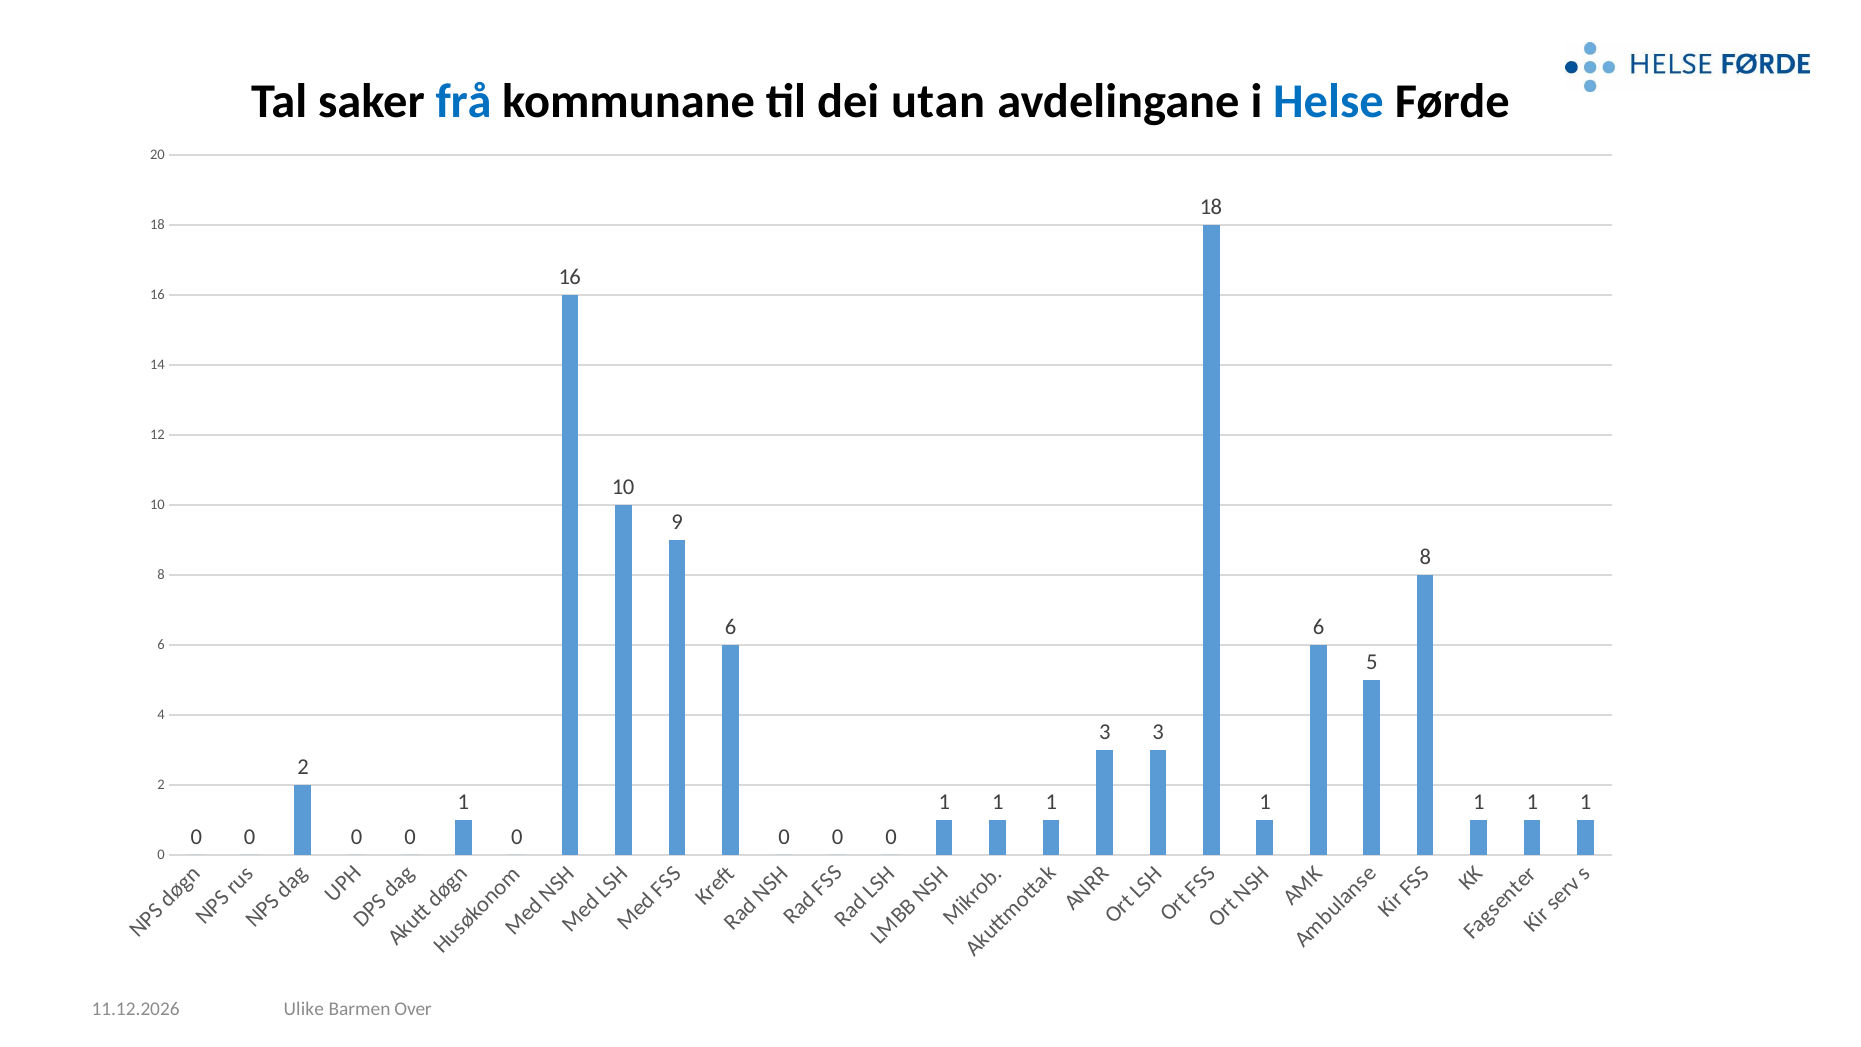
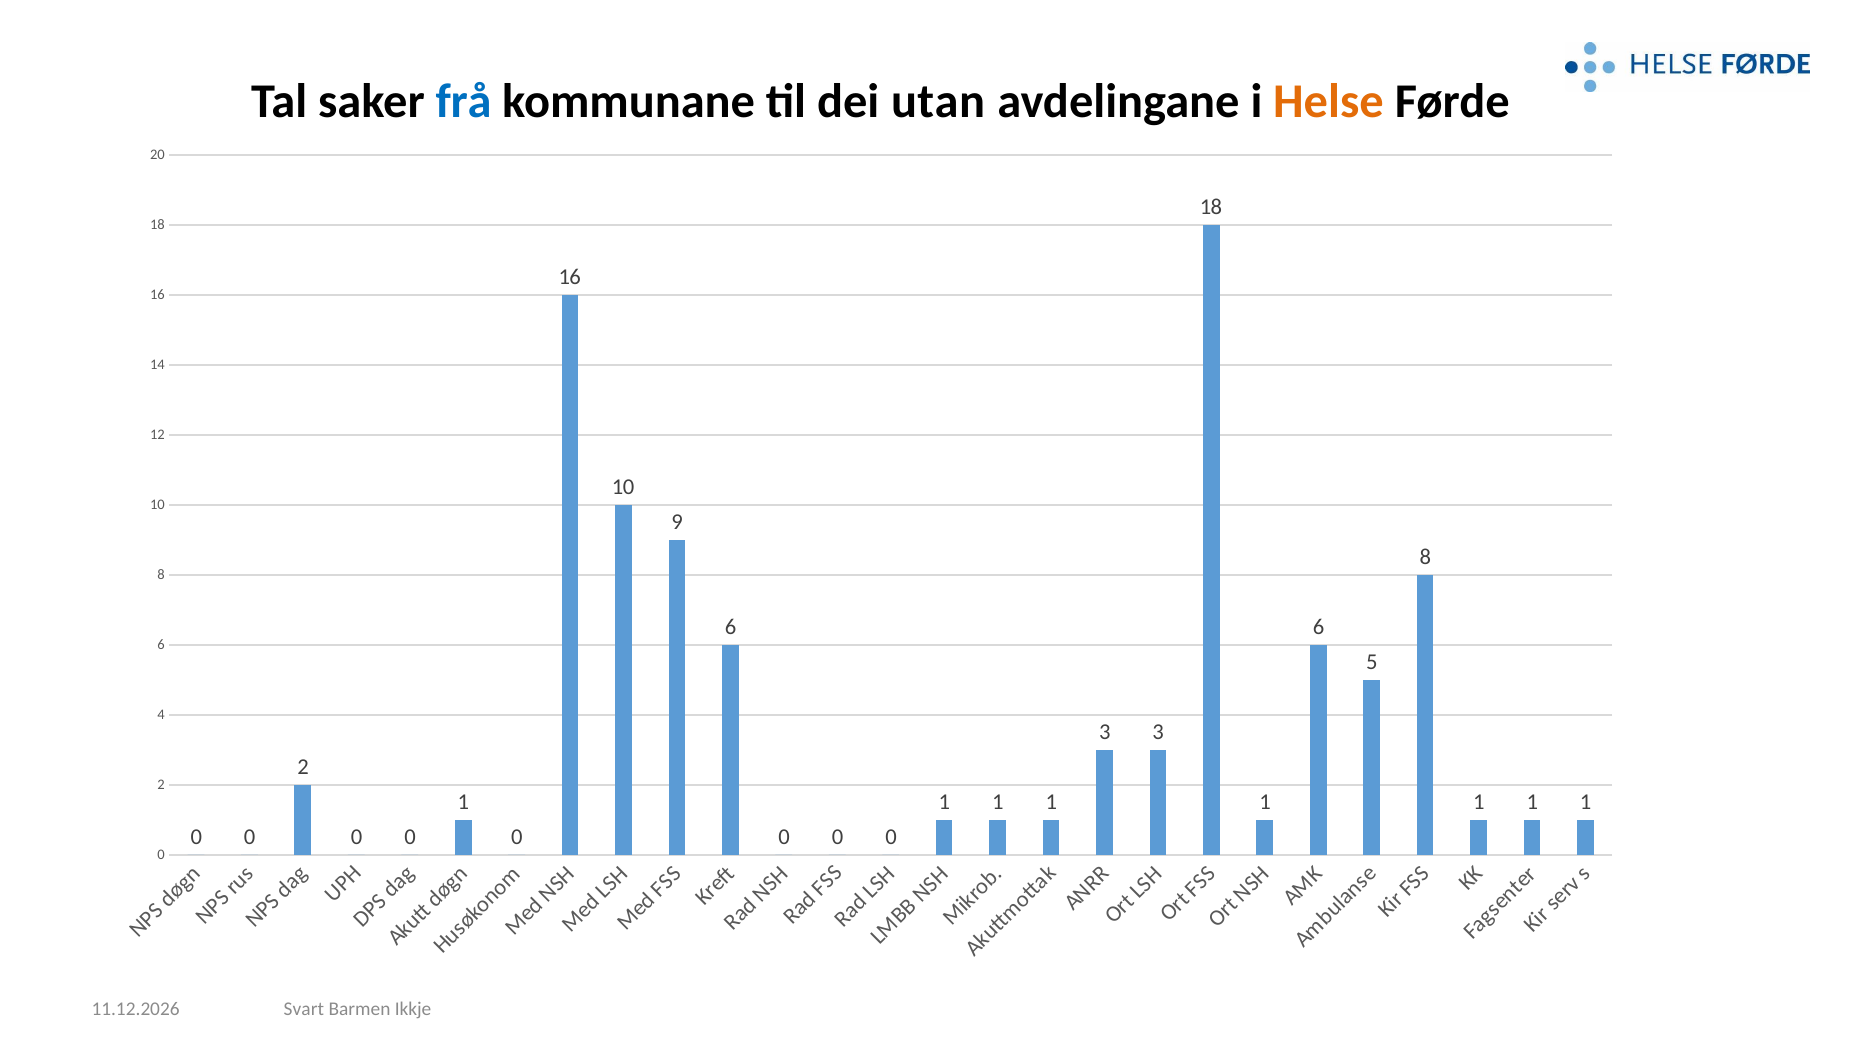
Helse colour: blue -> orange
Ulike: Ulike -> Svart
Over: Over -> Ikkje
